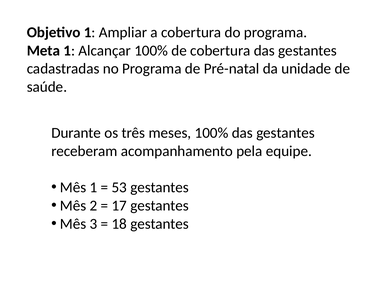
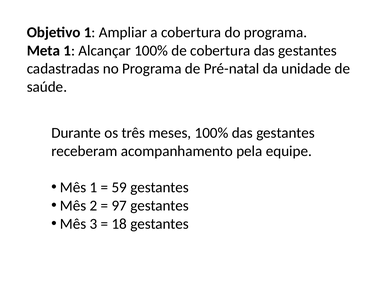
53: 53 -> 59
17: 17 -> 97
